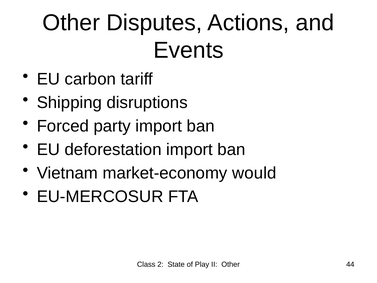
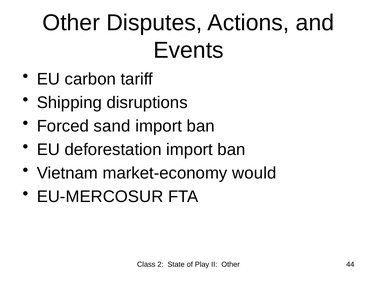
party: party -> sand
